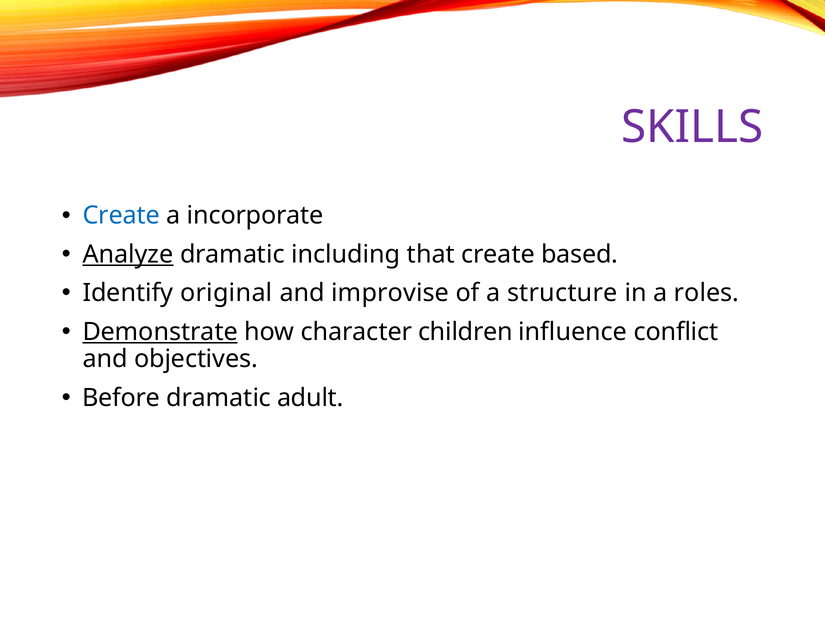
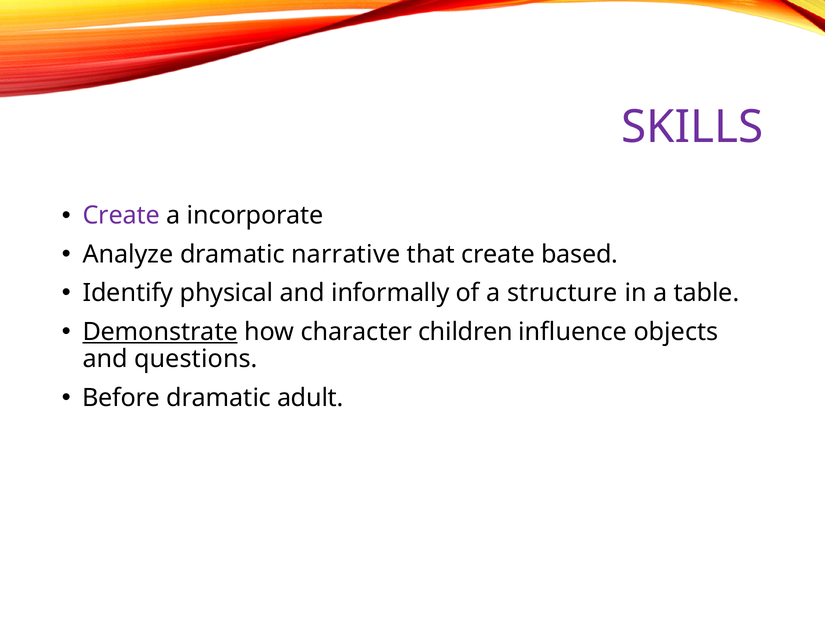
Create at (121, 216) colour: blue -> purple
Analyze underline: present -> none
including: including -> narrative
original: original -> physical
improvise: improvise -> informally
roles: roles -> table
conflict: conflict -> objects
objectives: objectives -> questions
